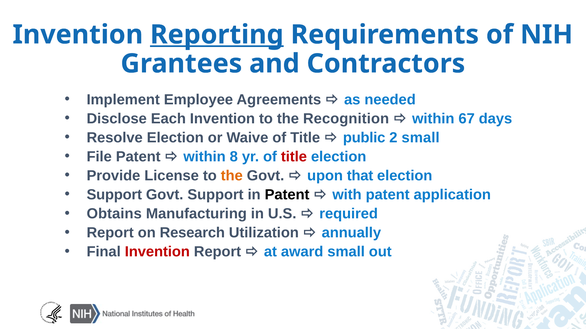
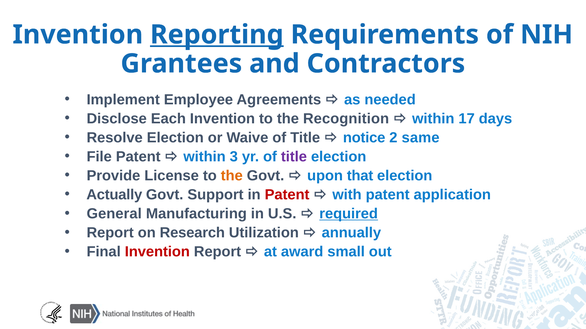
67: 67 -> 17
public: public -> notice
2 small: small -> same
8: 8 -> 3
title at (294, 157) colour: red -> purple
Support at (114, 195): Support -> Actually
Patent at (287, 195) colour: black -> red
Obtains: Obtains -> General
required underline: none -> present
